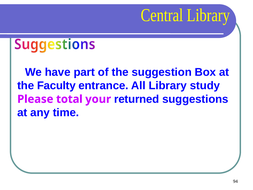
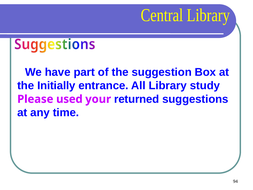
Faculty: Faculty -> Initially
total: total -> used
